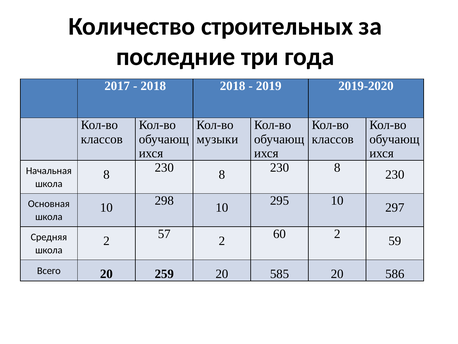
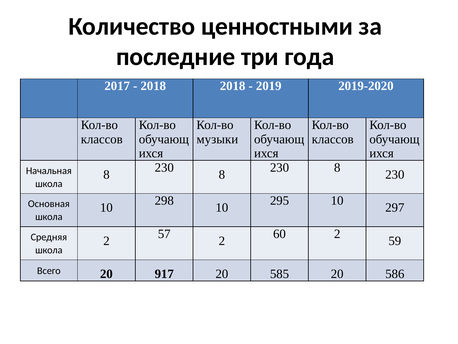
строительных: строительных -> ценностными
259: 259 -> 917
